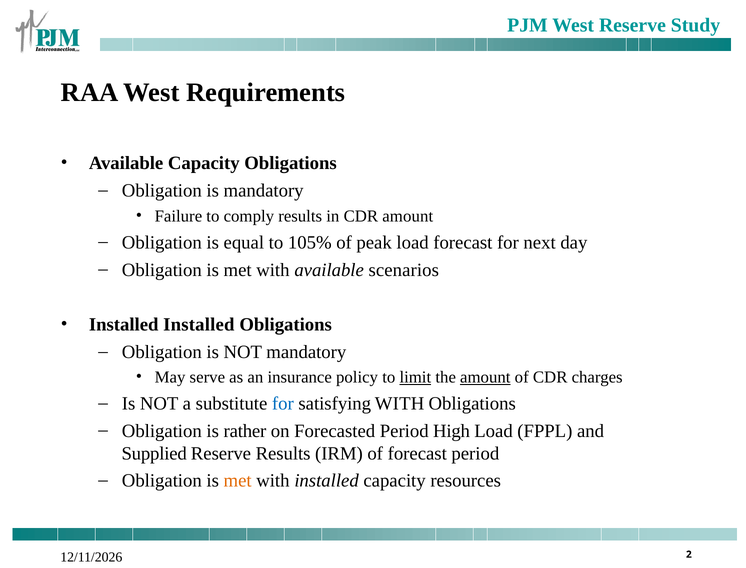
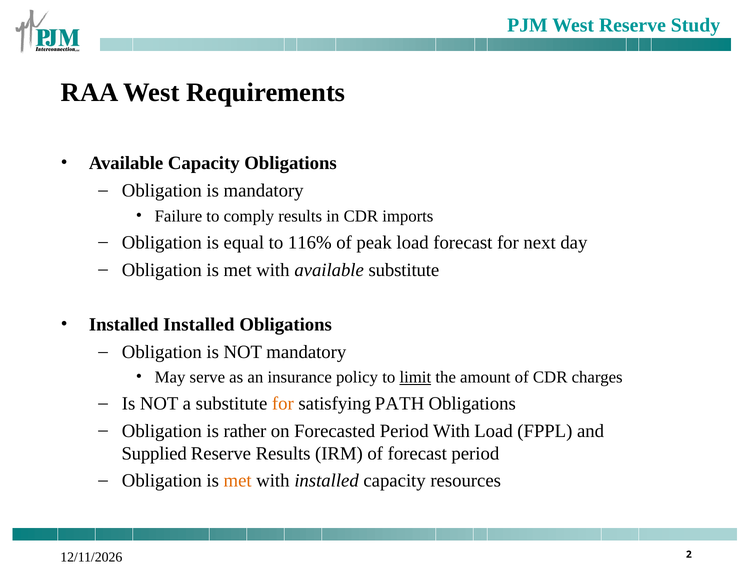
CDR amount: amount -> imports
105%: 105% -> 116%
available scenarios: scenarios -> substitute
amount at (485, 377) underline: present -> none
for at (283, 404) colour: blue -> orange
satisfying WITH: WITH -> PATH
Period High: High -> With
